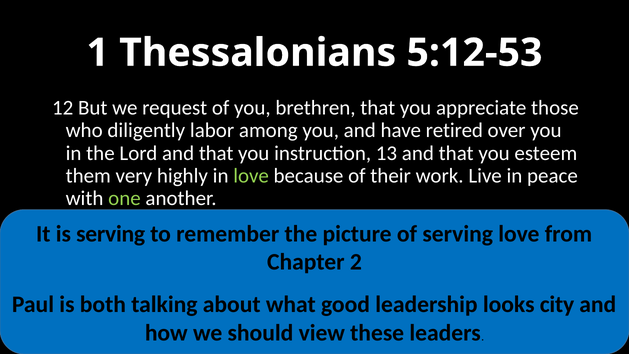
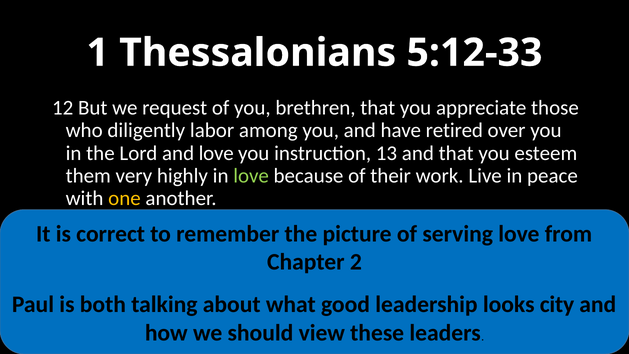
5:12-53: 5:12-53 -> 5:12-33
Lord and that: that -> love
one colour: light green -> yellow
is serving: serving -> correct
